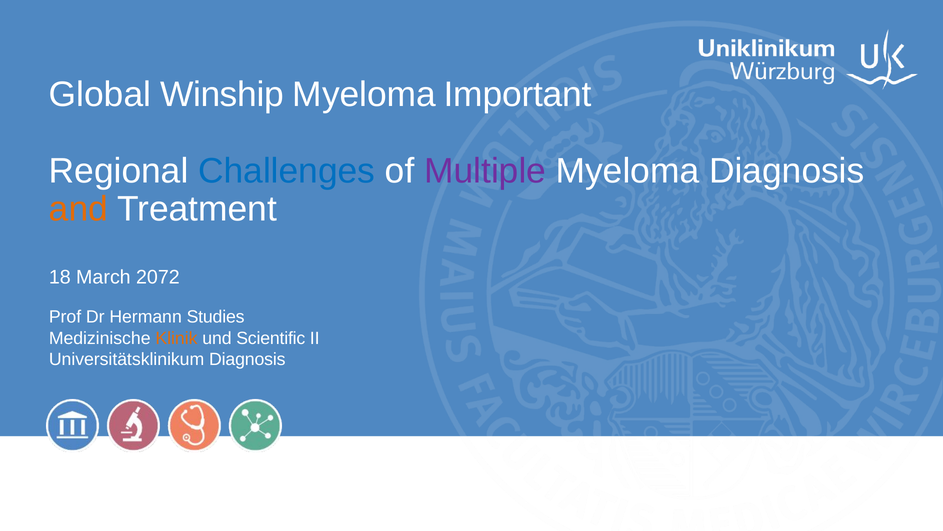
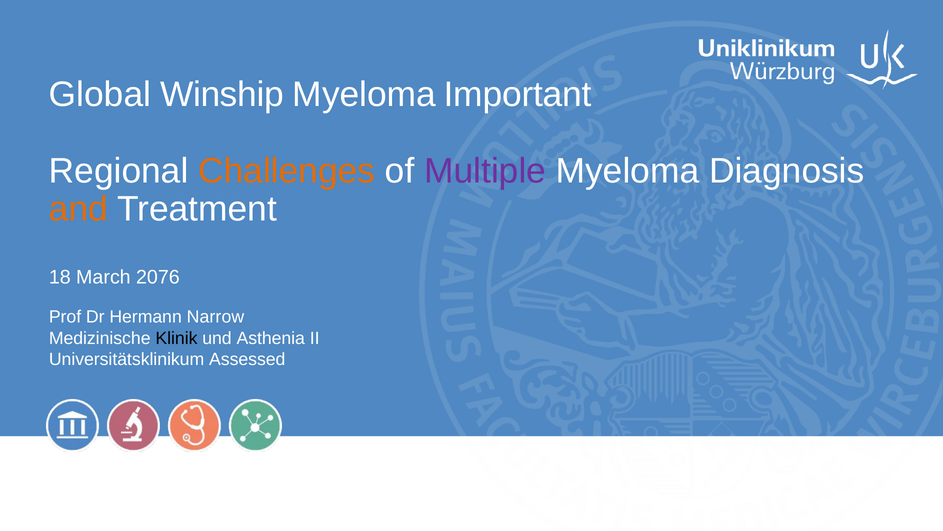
Challenges colour: blue -> orange
2072: 2072 -> 2076
Studies: Studies -> Narrow
Klinik colour: orange -> black
Scientific: Scientific -> Asthenia
Universitätsklinikum Diagnosis: Diagnosis -> Assessed
